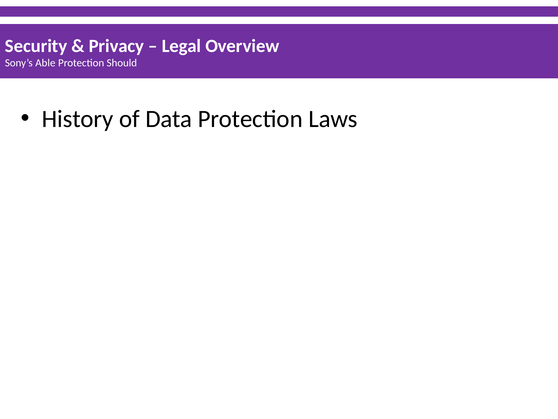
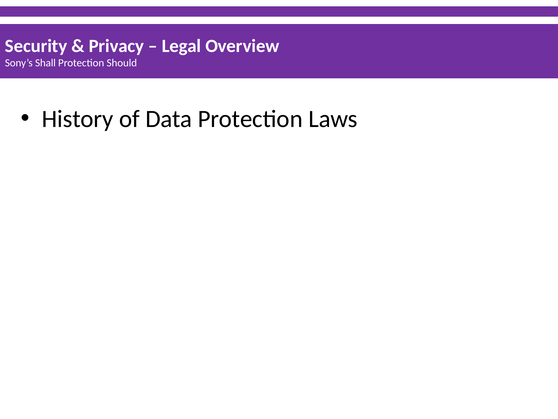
Able: Able -> Shall
